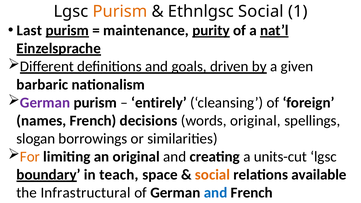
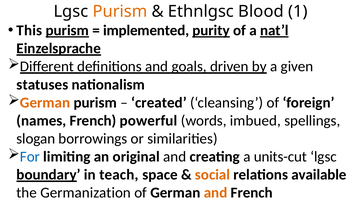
Ethnlgsc Social: Social -> Blood
Last: Last -> This
maintenance: maintenance -> implemented
barbaric: barbaric -> statuses
German at (45, 103) colour: purple -> orange
entirely: entirely -> created
decisions: decisions -> powerful
words original: original -> imbued
For colour: orange -> blue
Infrastructural: Infrastructural -> Germanization
and at (216, 193) colour: blue -> orange
